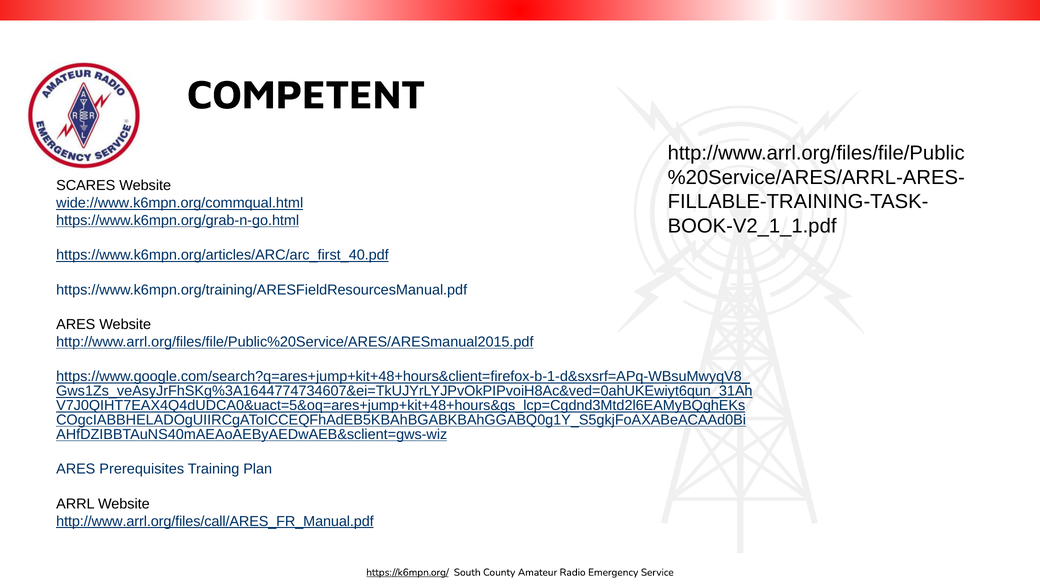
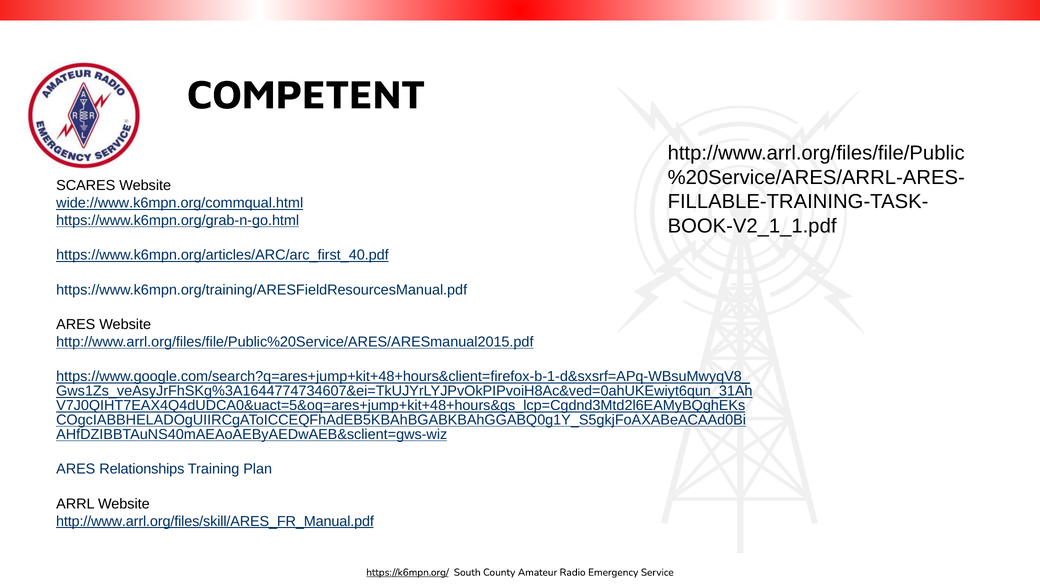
Prerequisites: Prerequisites -> Relationships
http://www.arrl.org/files/call/ARES_FR_Manual.pdf: http://www.arrl.org/files/call/ARES_FR_Manual.pdf -> http://www.arrl.org/files/skill/ARES_FR_Manual.pdf
